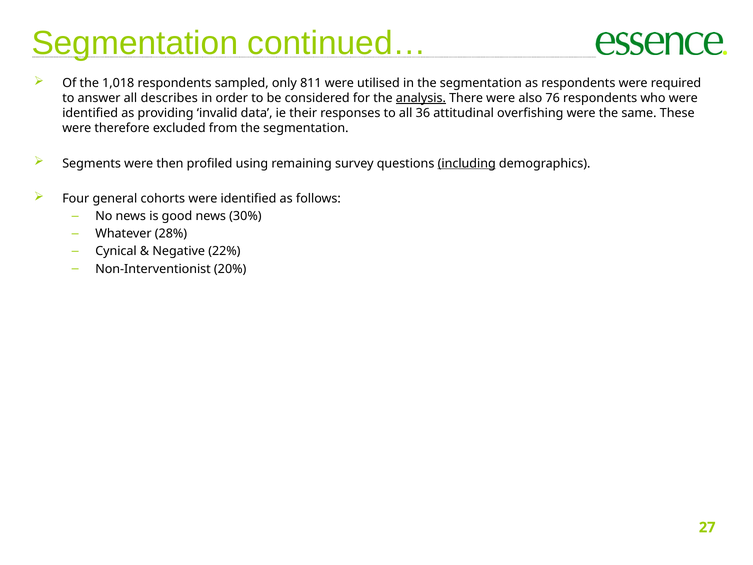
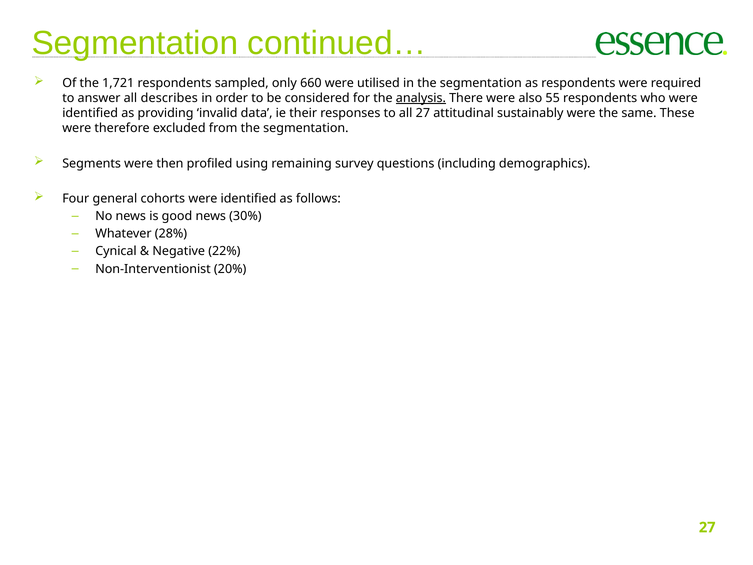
1,018: 1,018 -> 1,721
811: 811 -> 660
76: 76 -> 55
all 36: 36 -> 27
overfishing: overfishing -> sustainably
including underline: present -> none
